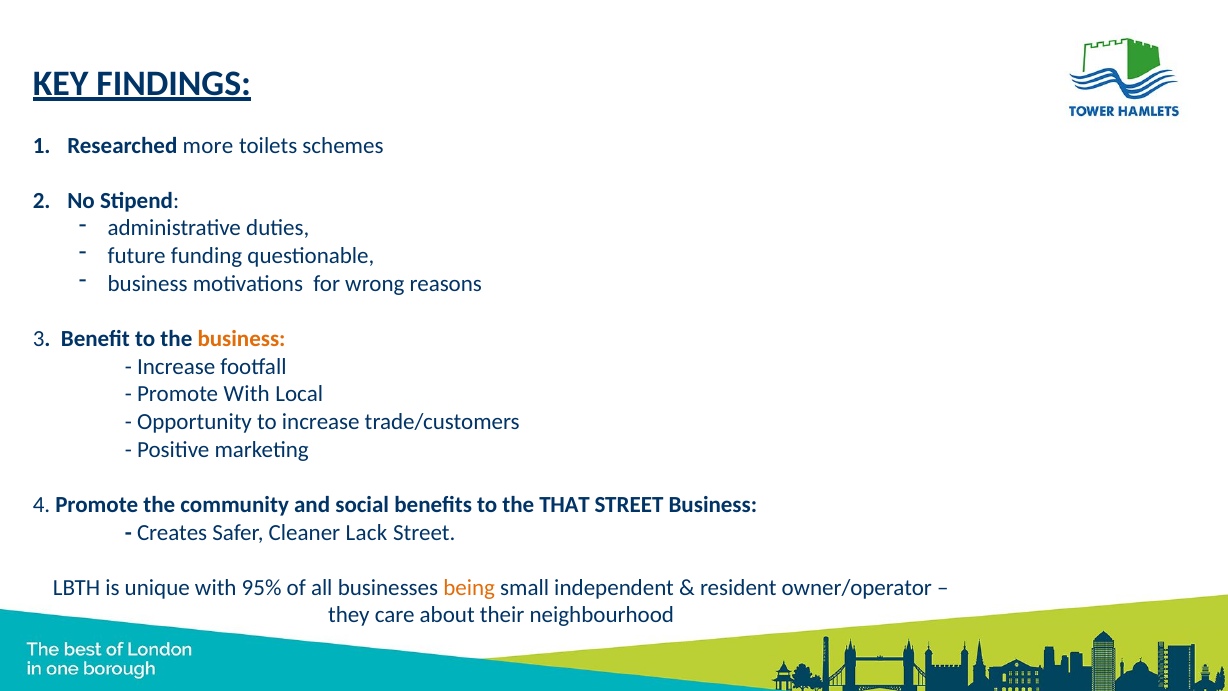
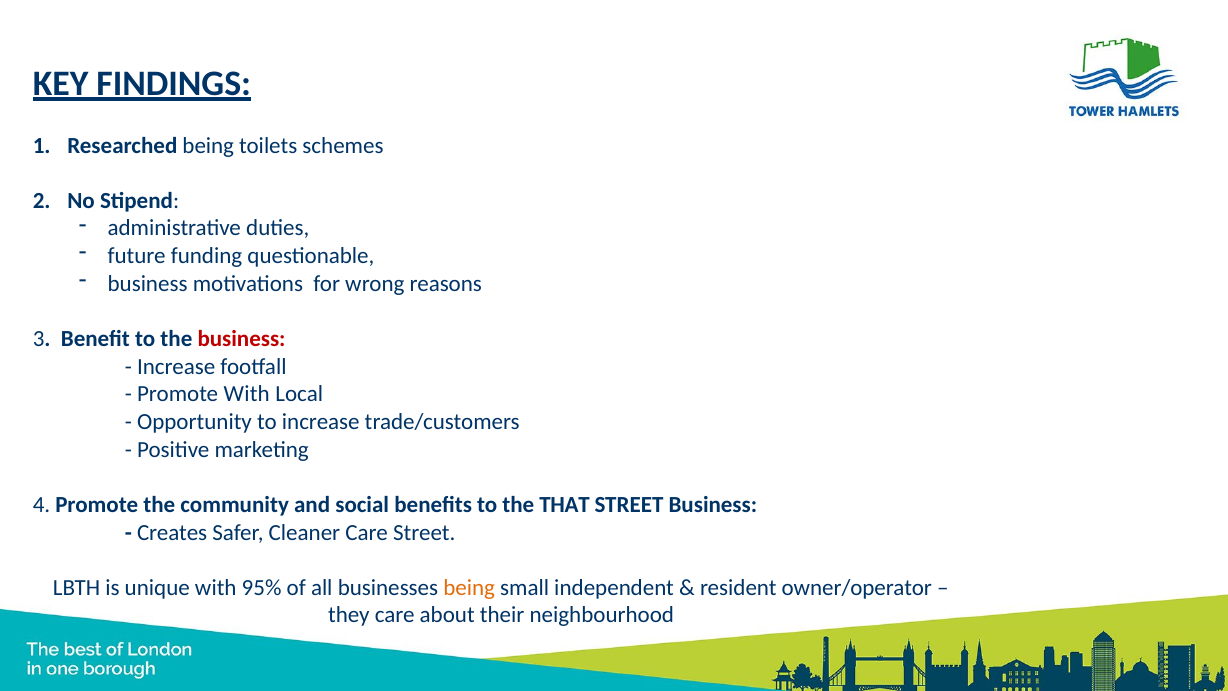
Researched more: more -> being
business at (242, 339) colour: orange -> red
Cleaner Lack: Lack -> Care
